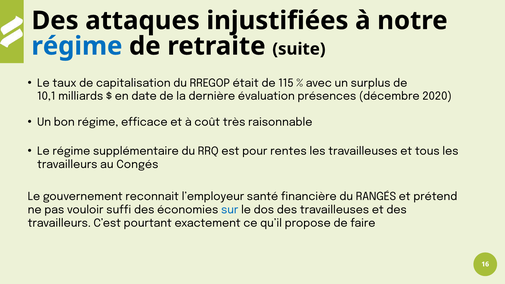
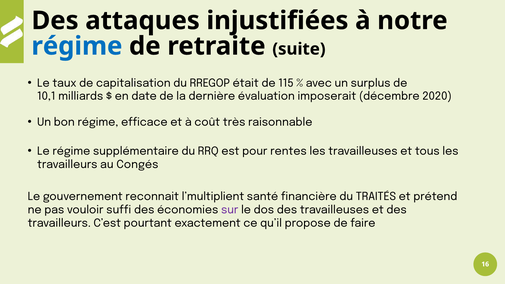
présences: présences -> imposerait
l’employeur: l’employeur -> l’multiplient
RANGÉS: RANGÉS -> TRAITÉS
sur colour: blue -> purple
